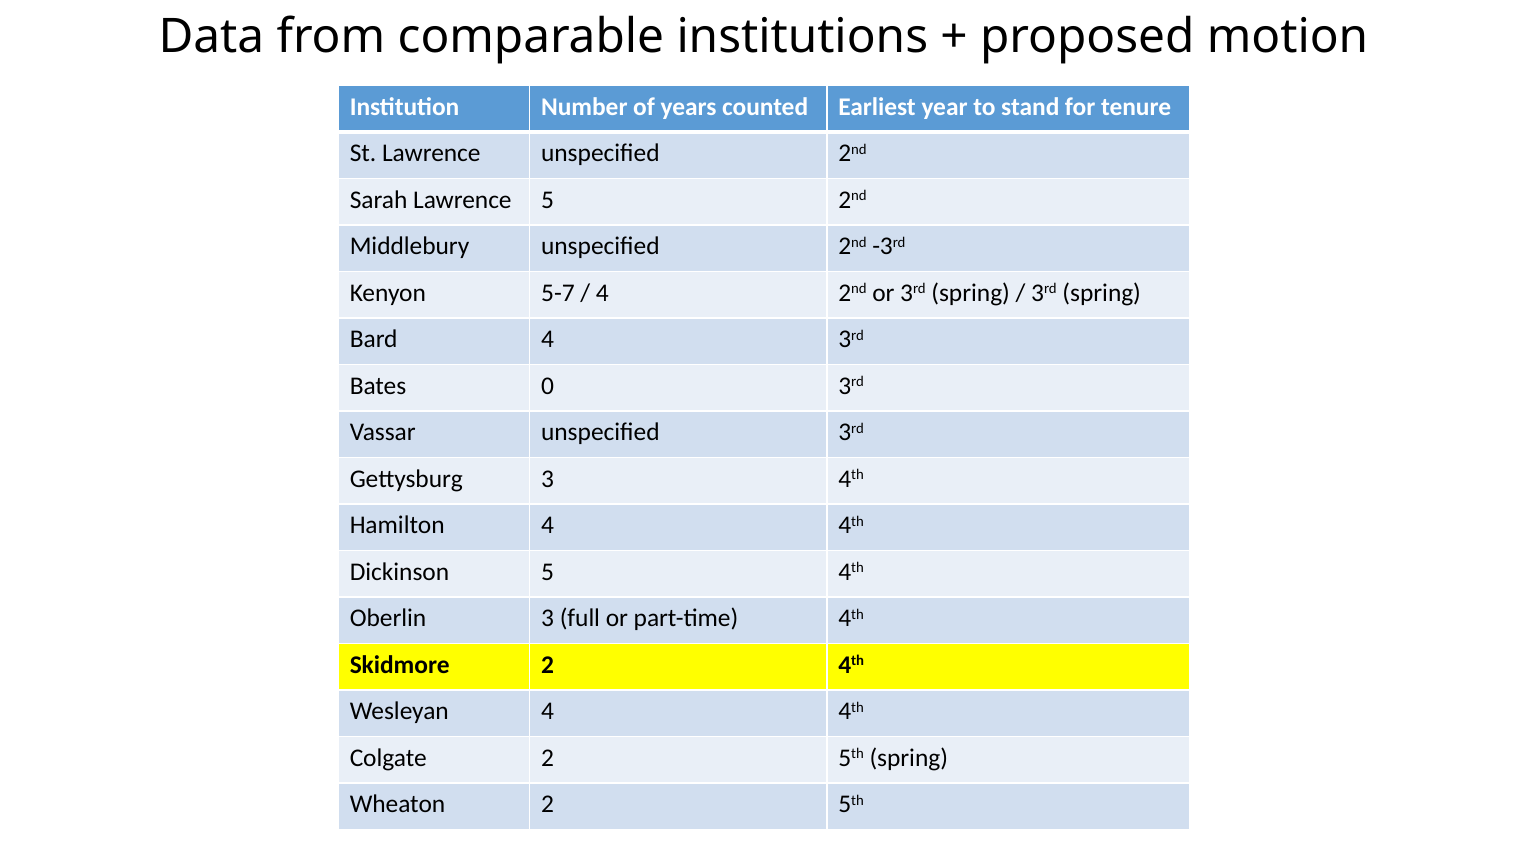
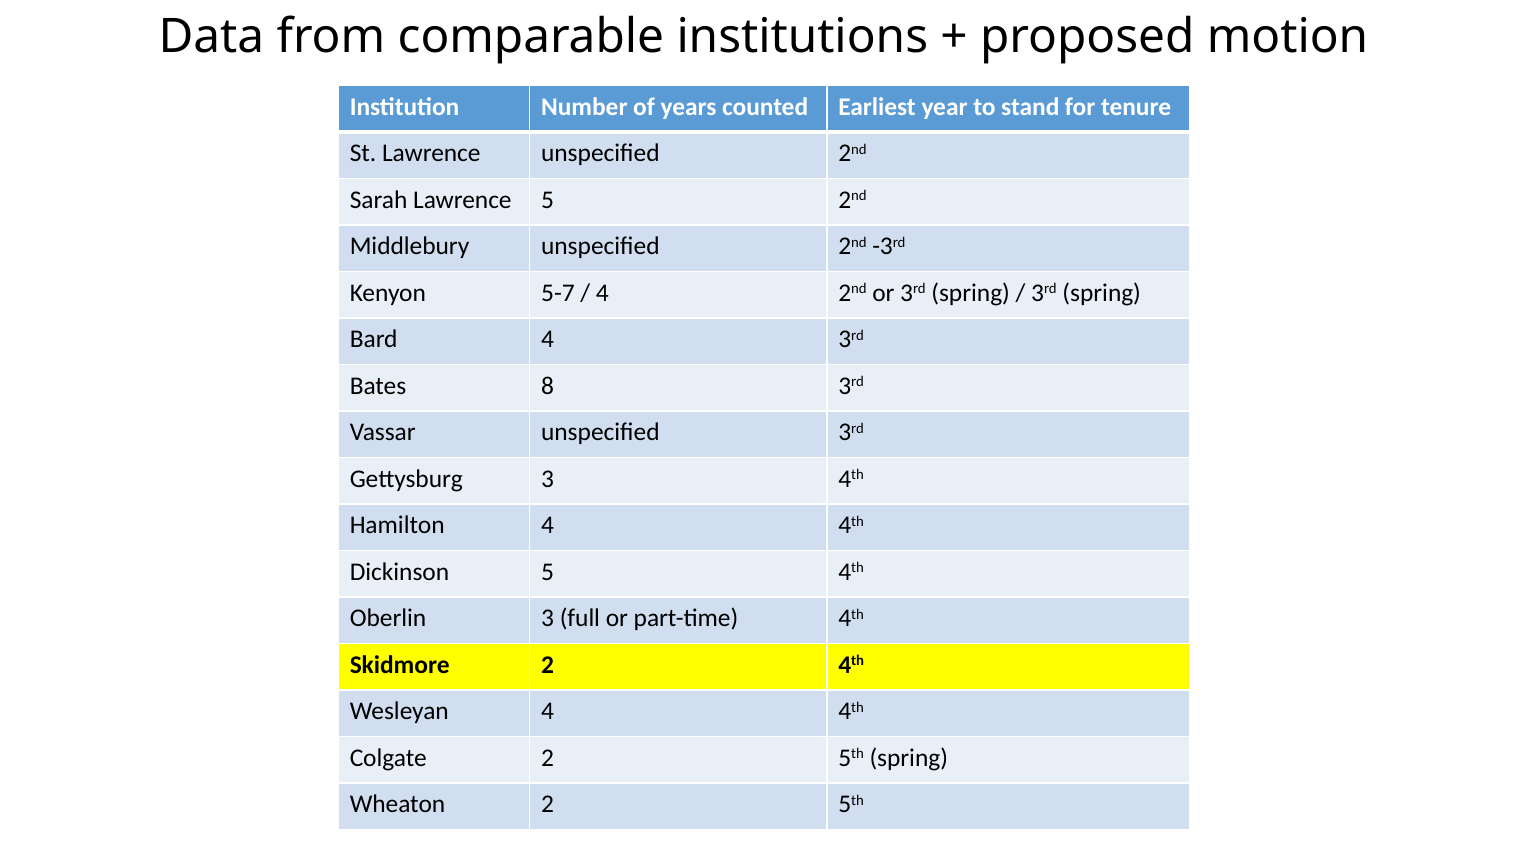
0: 0 -> 8
